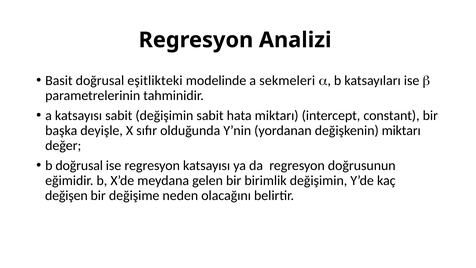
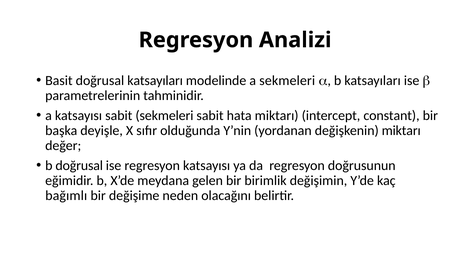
doğrusal eşitlikteki: eşitlikteki -> katsayıları
sabit değişimin: değişimin -> sekmeleri
değişen: değişen -> bağımlı
